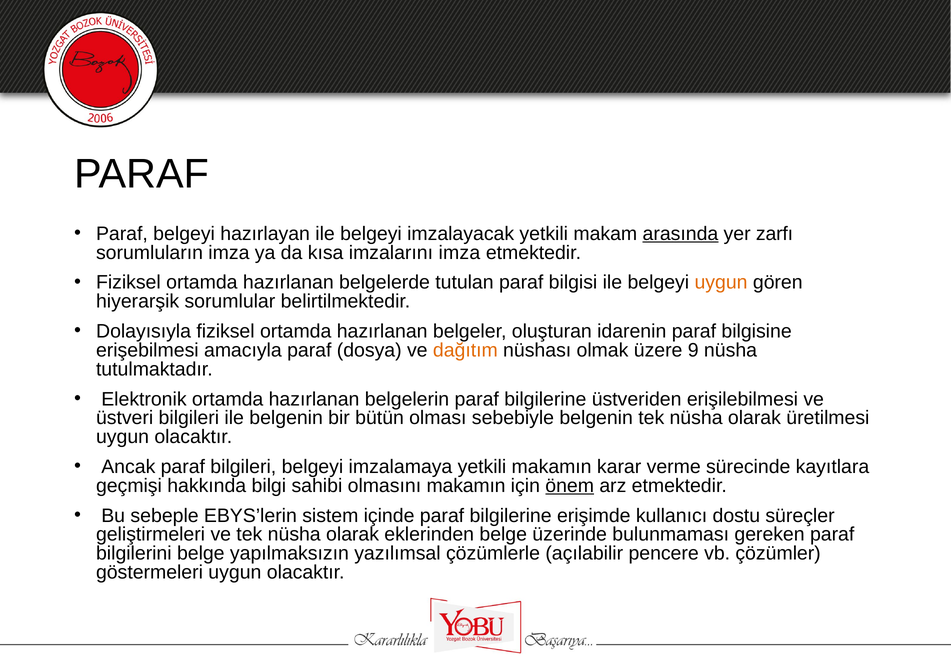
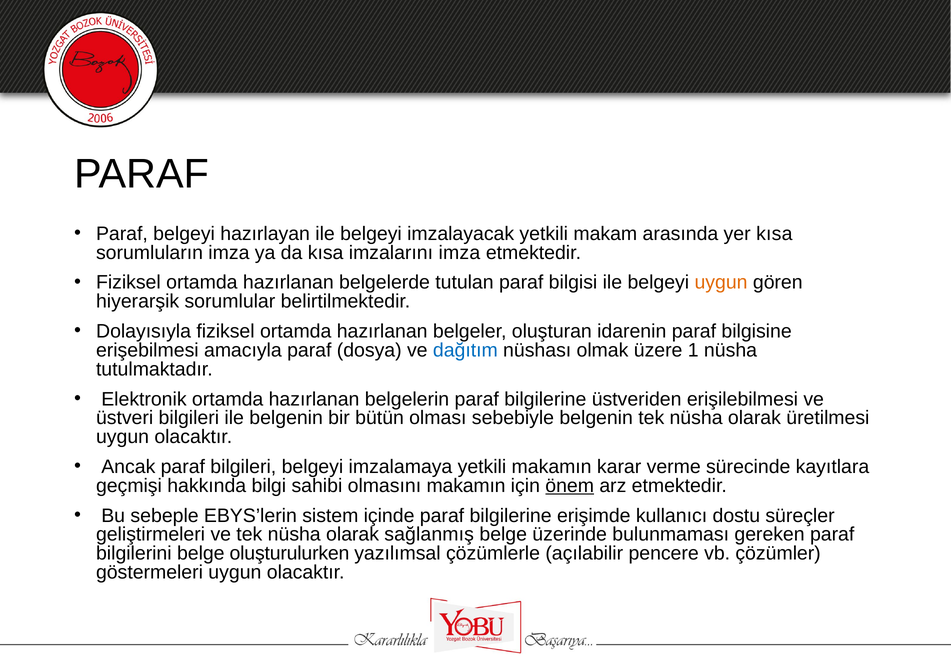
arasında underline: present -> none
yer zarfı: zarfı -> kısa
dağıtım colour: orange -> blue
9: 9 -> 1
eklerinden: eklerinden -> sağlanmış
yapılmaksızın: yapılmaksızın -> oluşturulurken
